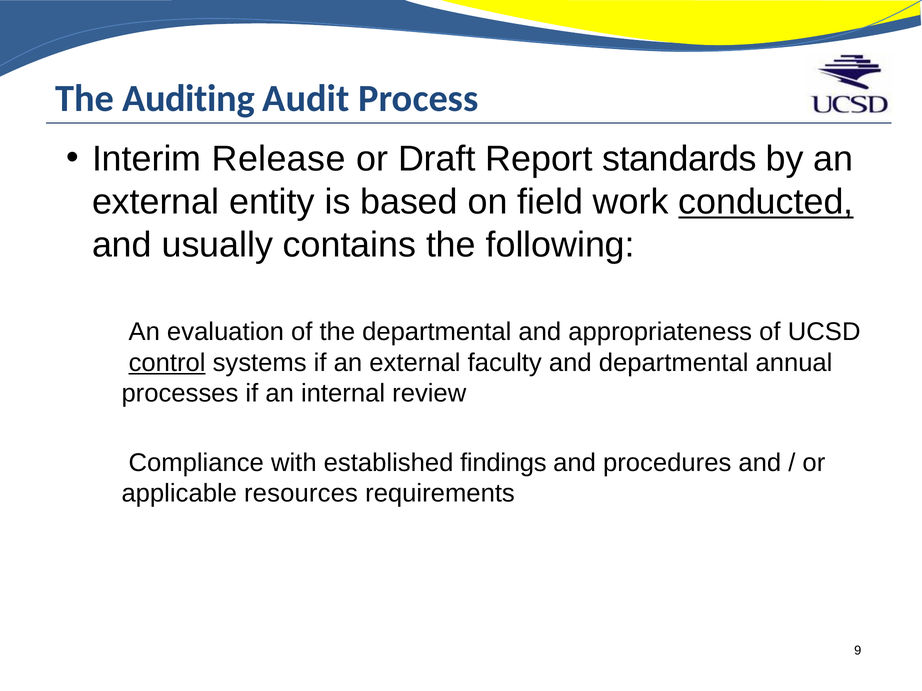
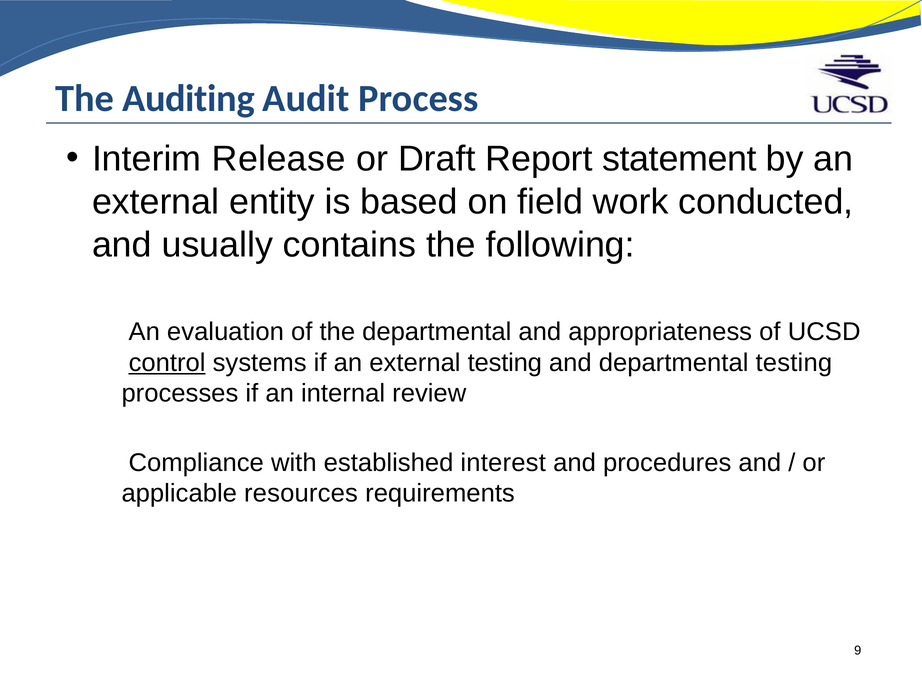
standards: standards -> statement
conducted underline: present -> none
external faculty: faculty -> testing
departmental annual: annual -> testing
findings: findings -> interest
